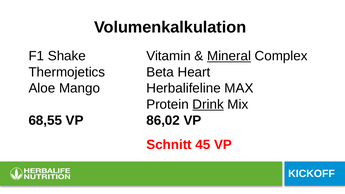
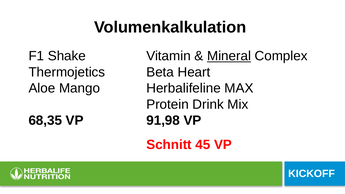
Drink underline: present -> none
68,55: 68,55 -> 68,35
86,02: 86,02 -> 91,98
